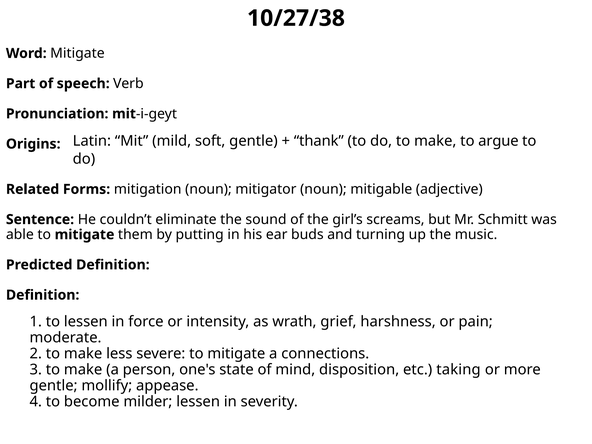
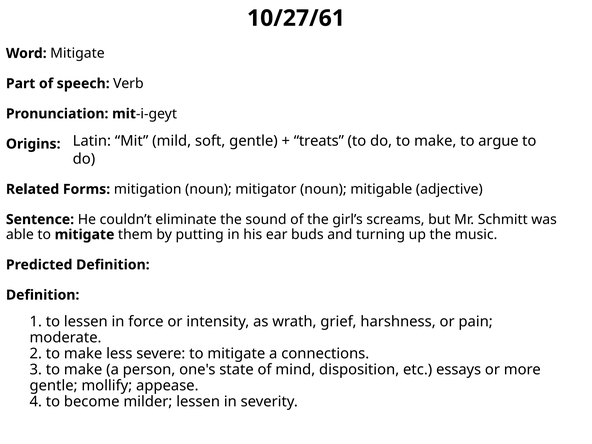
10/27/38: 10/27/38 -> 10/27/61
thank: thank -> treats
taking: taking -> essays
